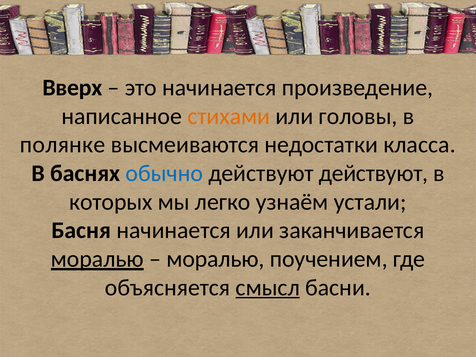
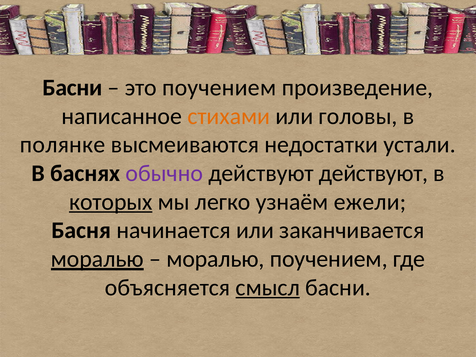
Вверх at (72, 88): Вверх -> Басни
это начинается: начинается -> поучением
класса: класса -> устали
обычно colour: blue -> purple
которых underline: none -> present
устали: устали -> ежели
